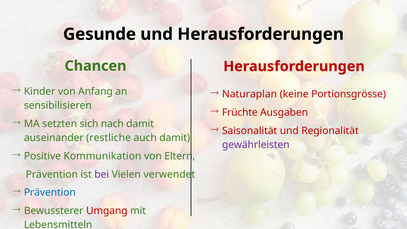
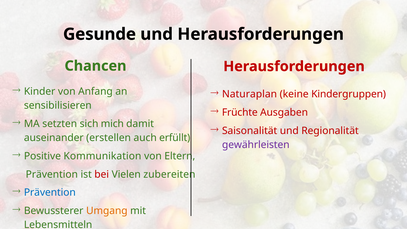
Portionsgrösse: Portionsgrösse -> Kindergruppen
nach: nach -> mich
restliche: restliche -> erstellen
auch damit: damit -> erfüllt
bei colour: purple -> red
verwendet: verwendet -> zubereiten
Umgang colour: red -> orange
